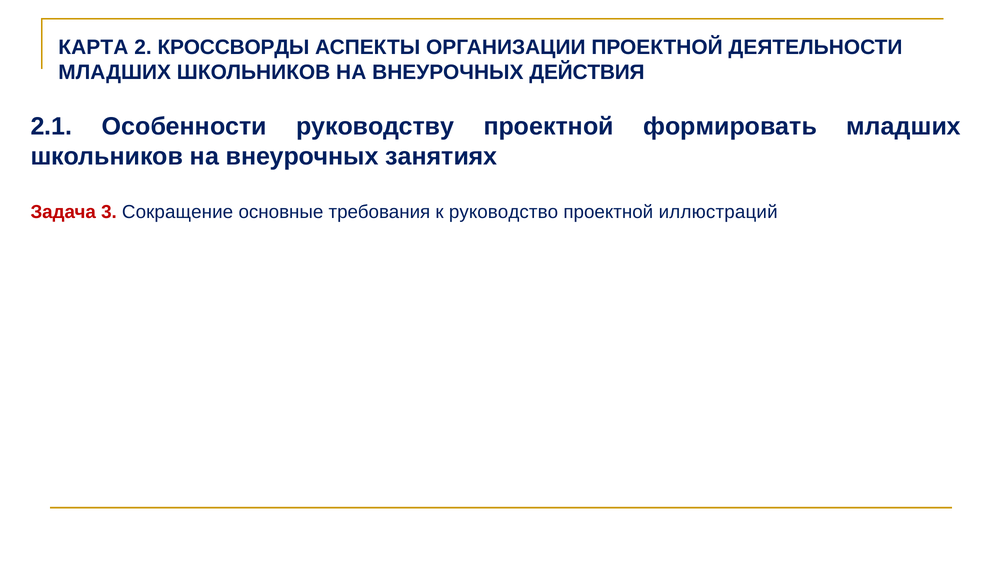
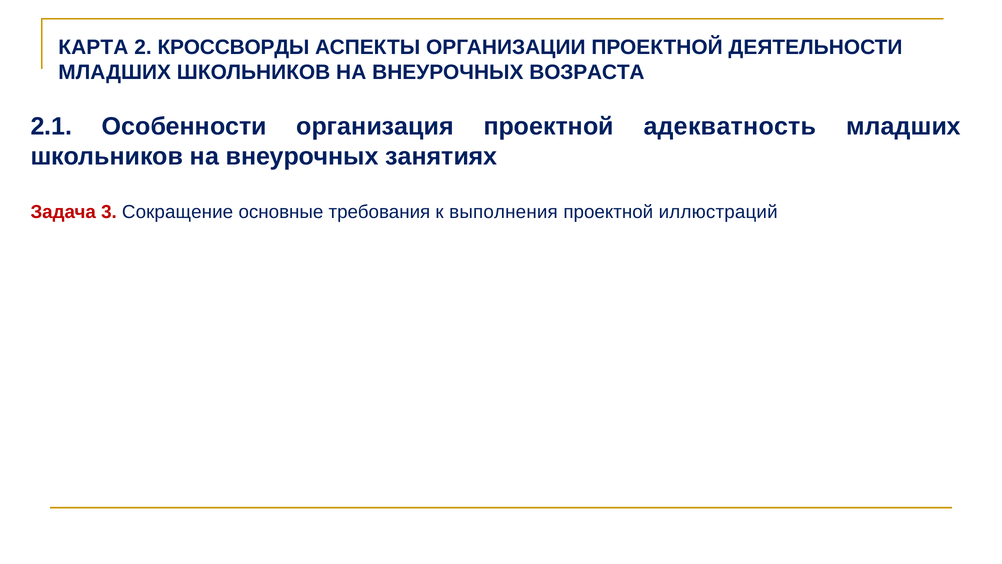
ДЕЙСТВИЯ: ДЕЙСТВИЯ -> ВОЗРАСТА
руководству: руководству -> организация
формировать: формировать -> адекватность
руководство: руководство -> выполнения
